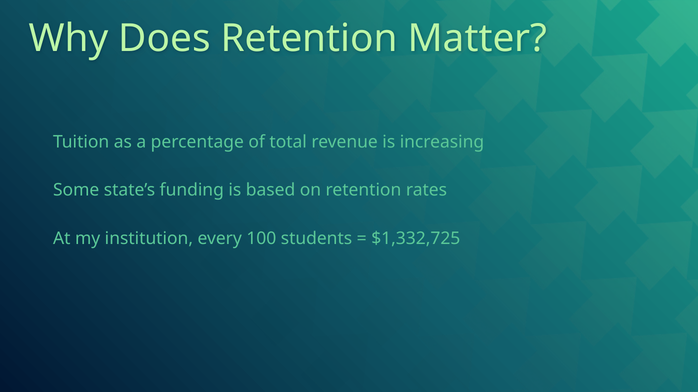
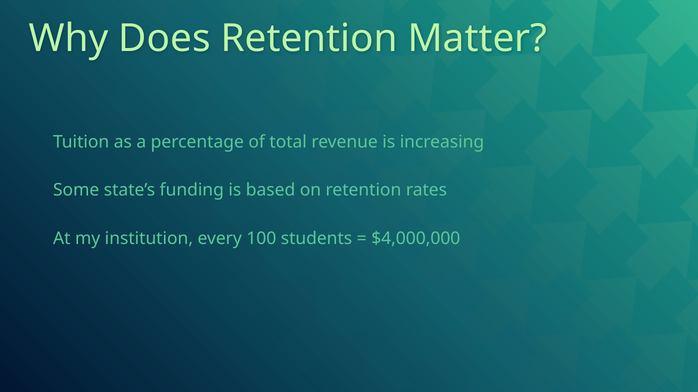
$1,332,725: $1,332,725 -> $4,000,000
